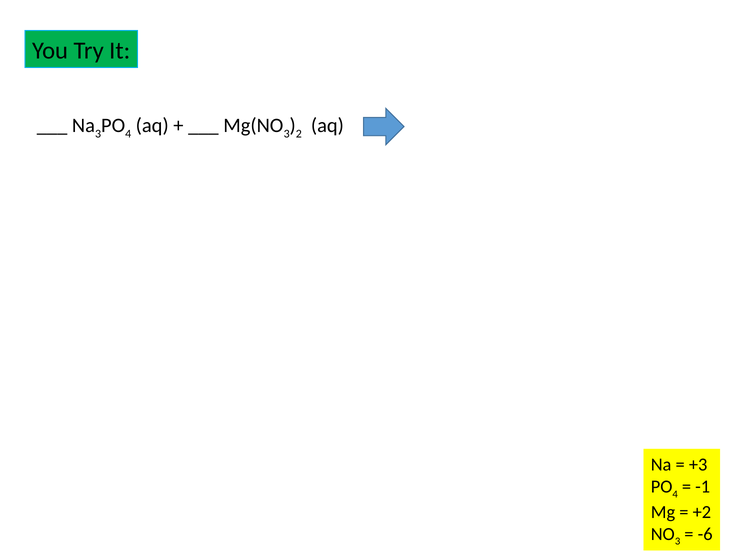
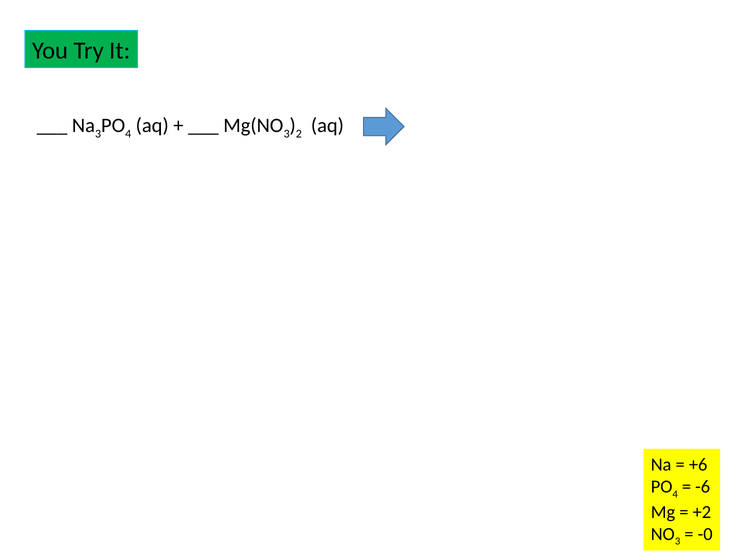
+3: +3 -> +6
-1: -1 -> -6
-6: -6 -> -0
